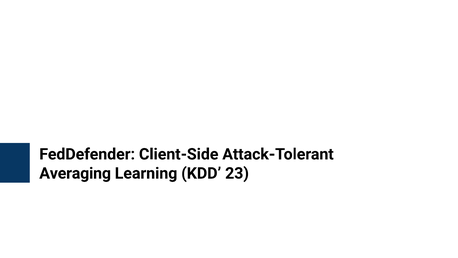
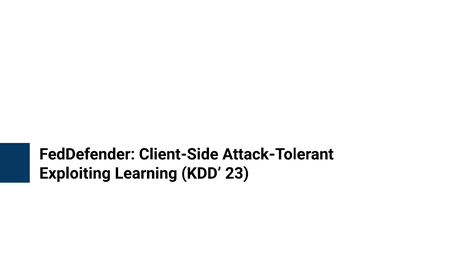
Averaging: Averaging -> Exploiting
